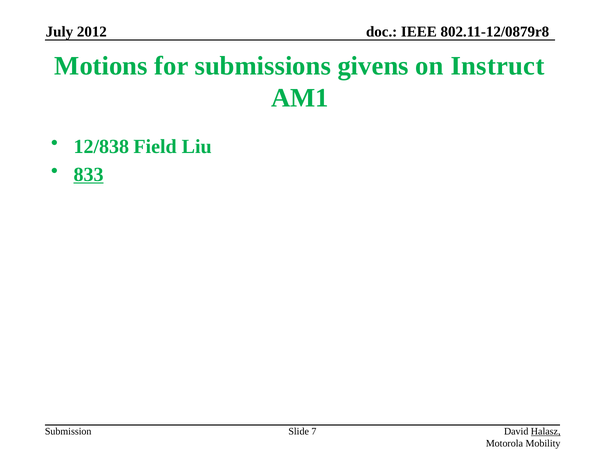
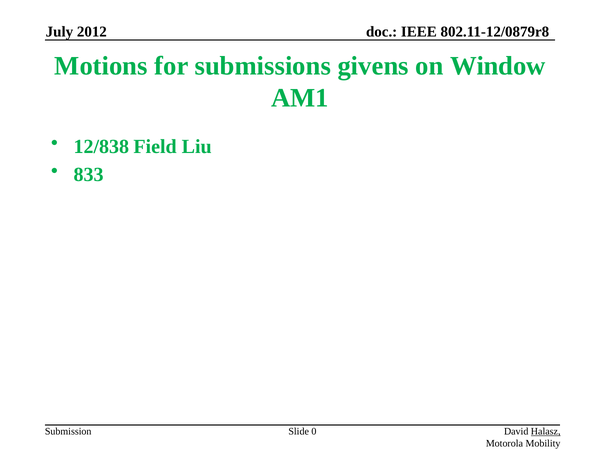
Instruct: Instruct -> Window
833 underline: present -> none
7: 7 -> 0
